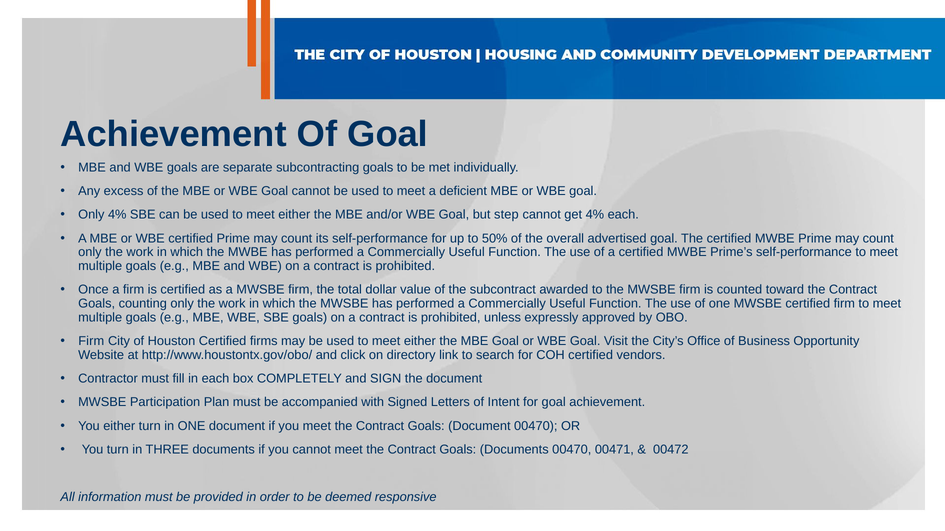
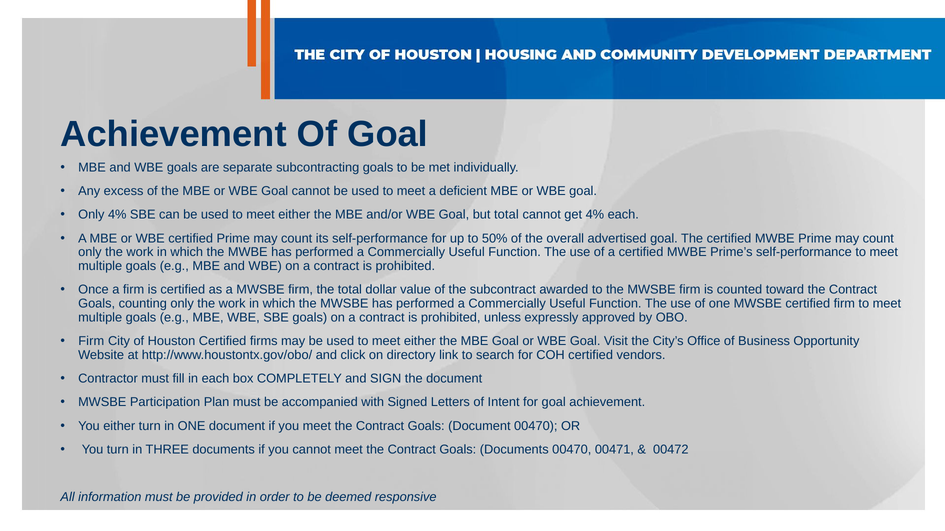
but step: step -> total
